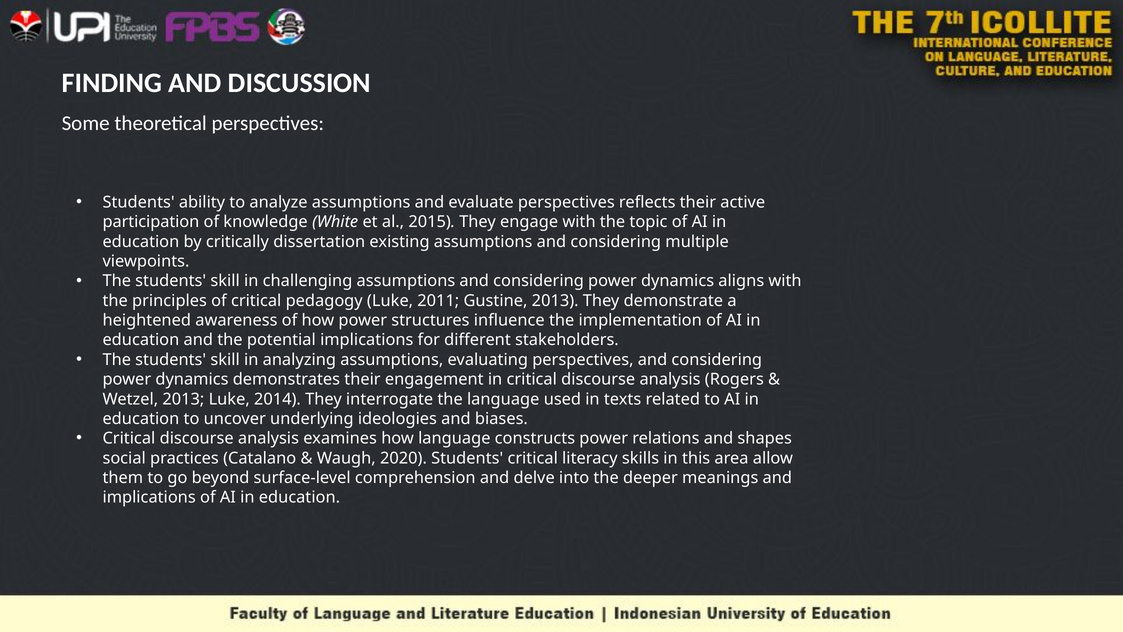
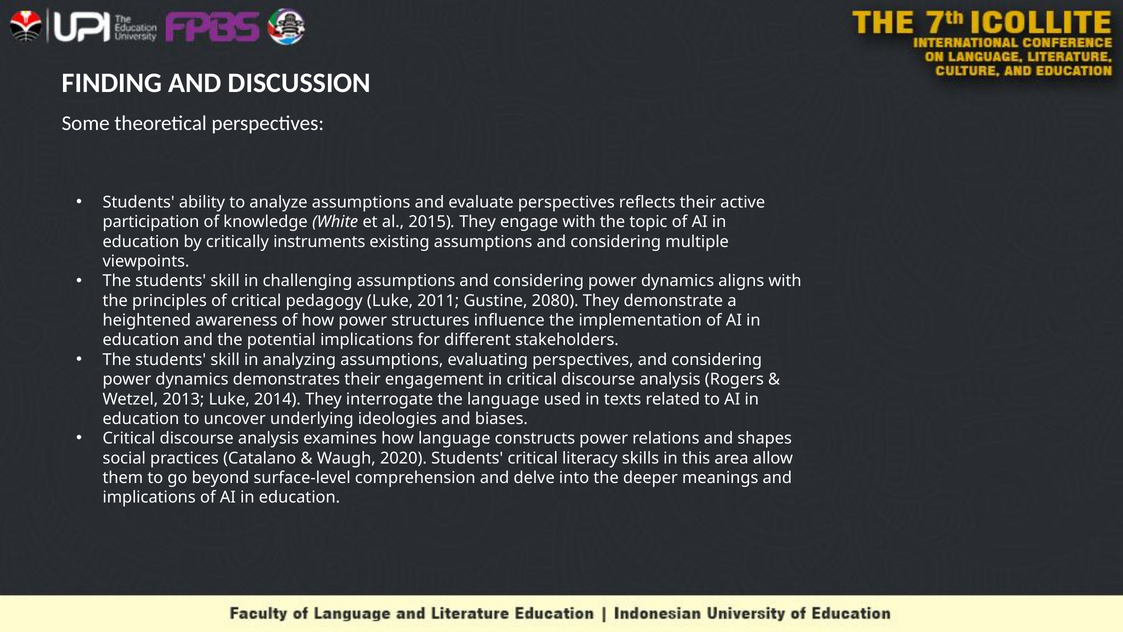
dissertation: dissertation -> instruments
Gustine 2013: 2013 -> 2080
